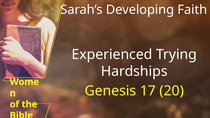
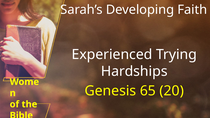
17: 17 -> 65
